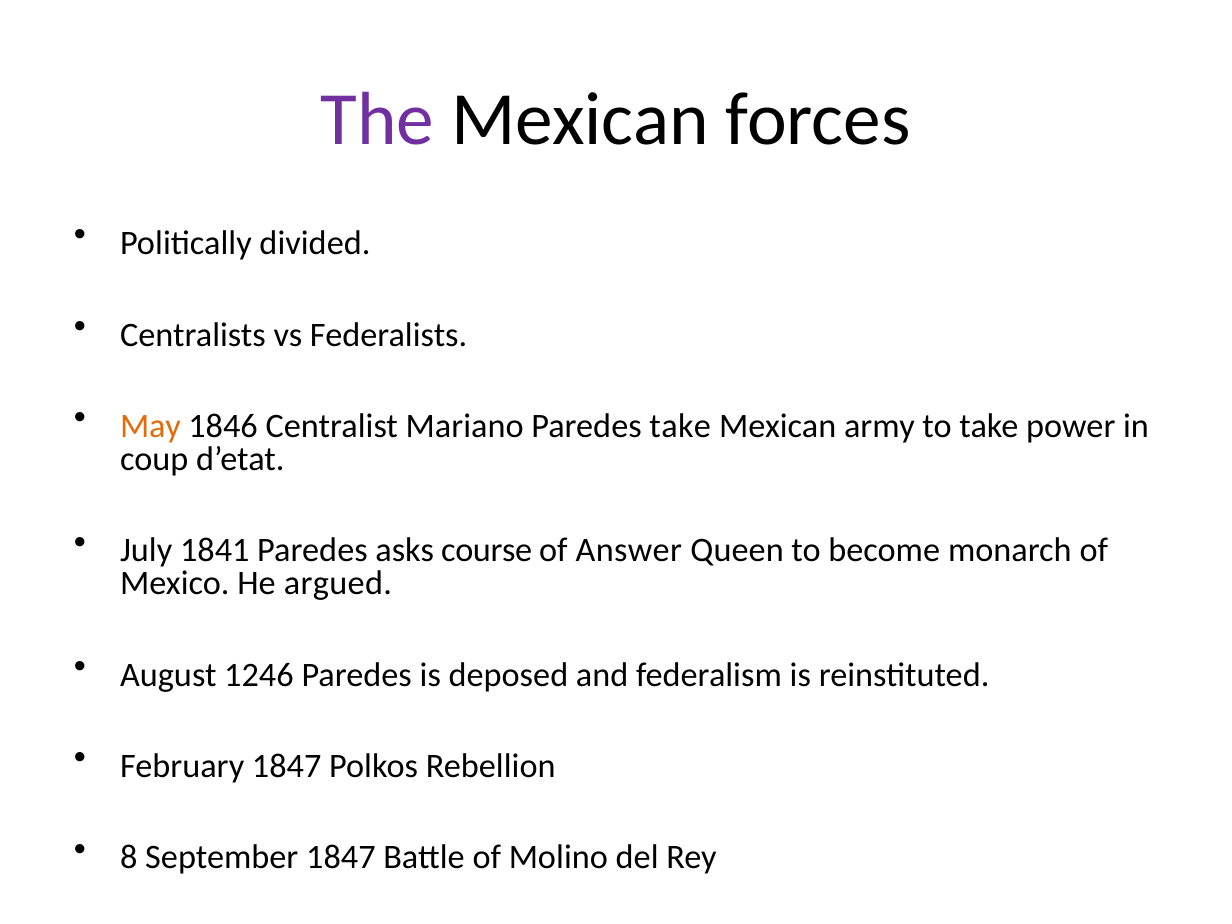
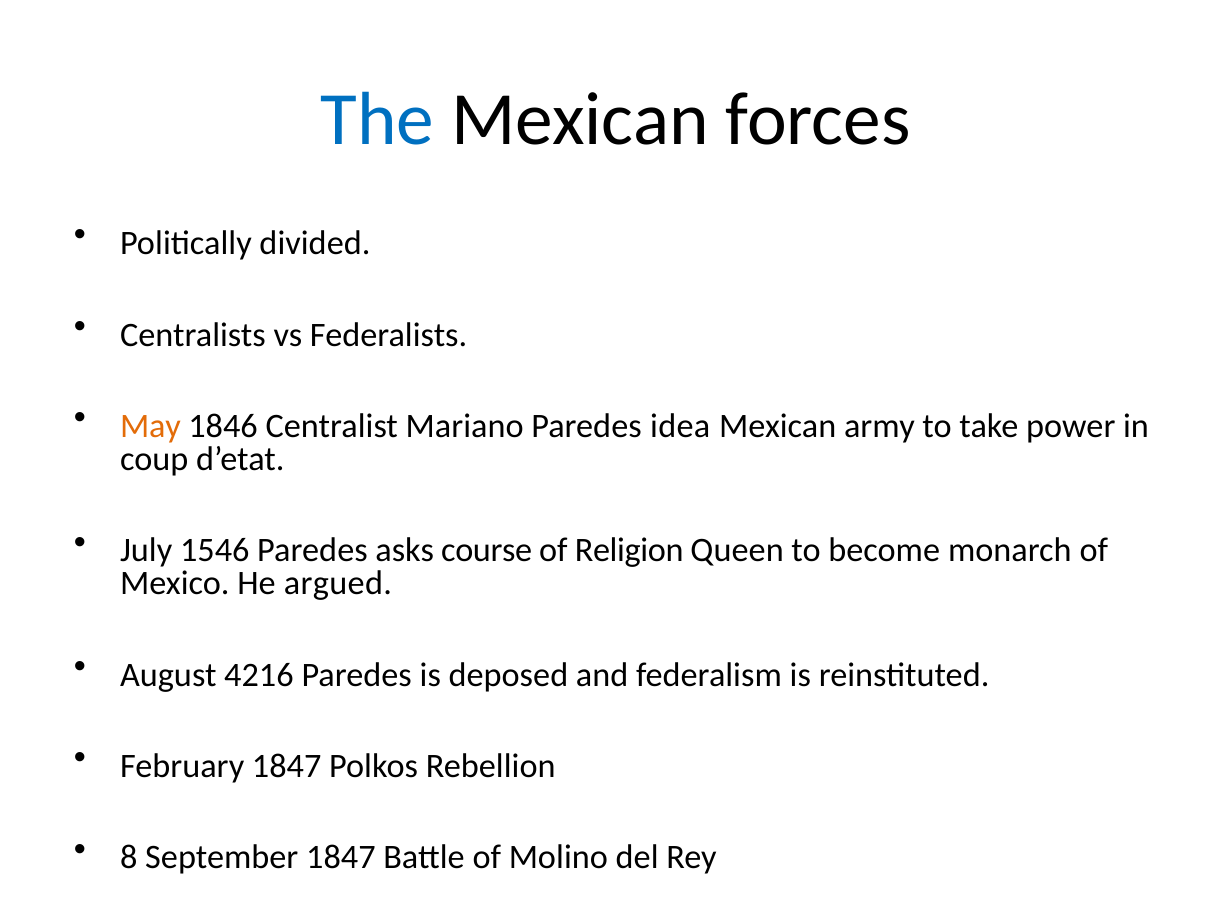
The colour: purple -> blue
Paredes take: take -> idea
1841: 1841 -> 1546
Answer: Answer -> Religion
1246: 1246 -> 4216
